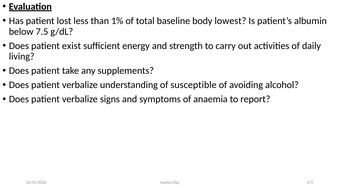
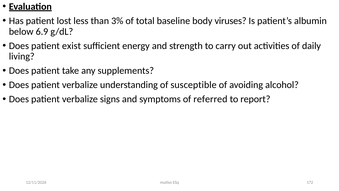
1%: 1% -> 3%
lowest: lowest -> viruses
7.5: 7.5 -> 6.9
anaemia: anaemia -> referred
